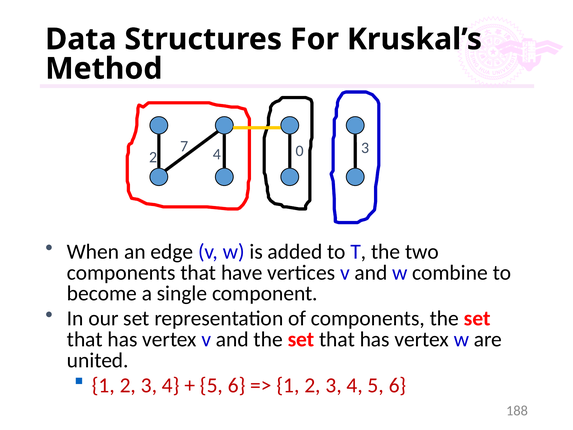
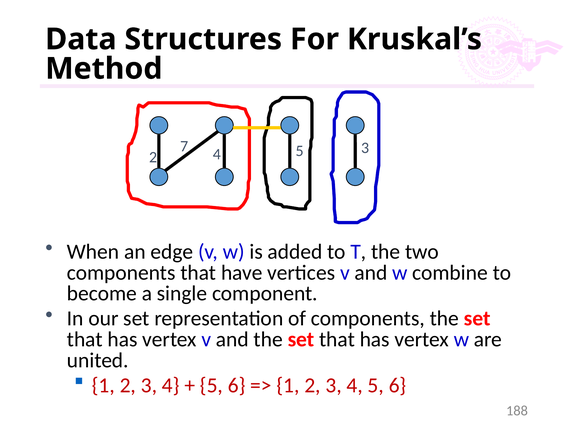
0 at (300, 151): 0 -> 5
